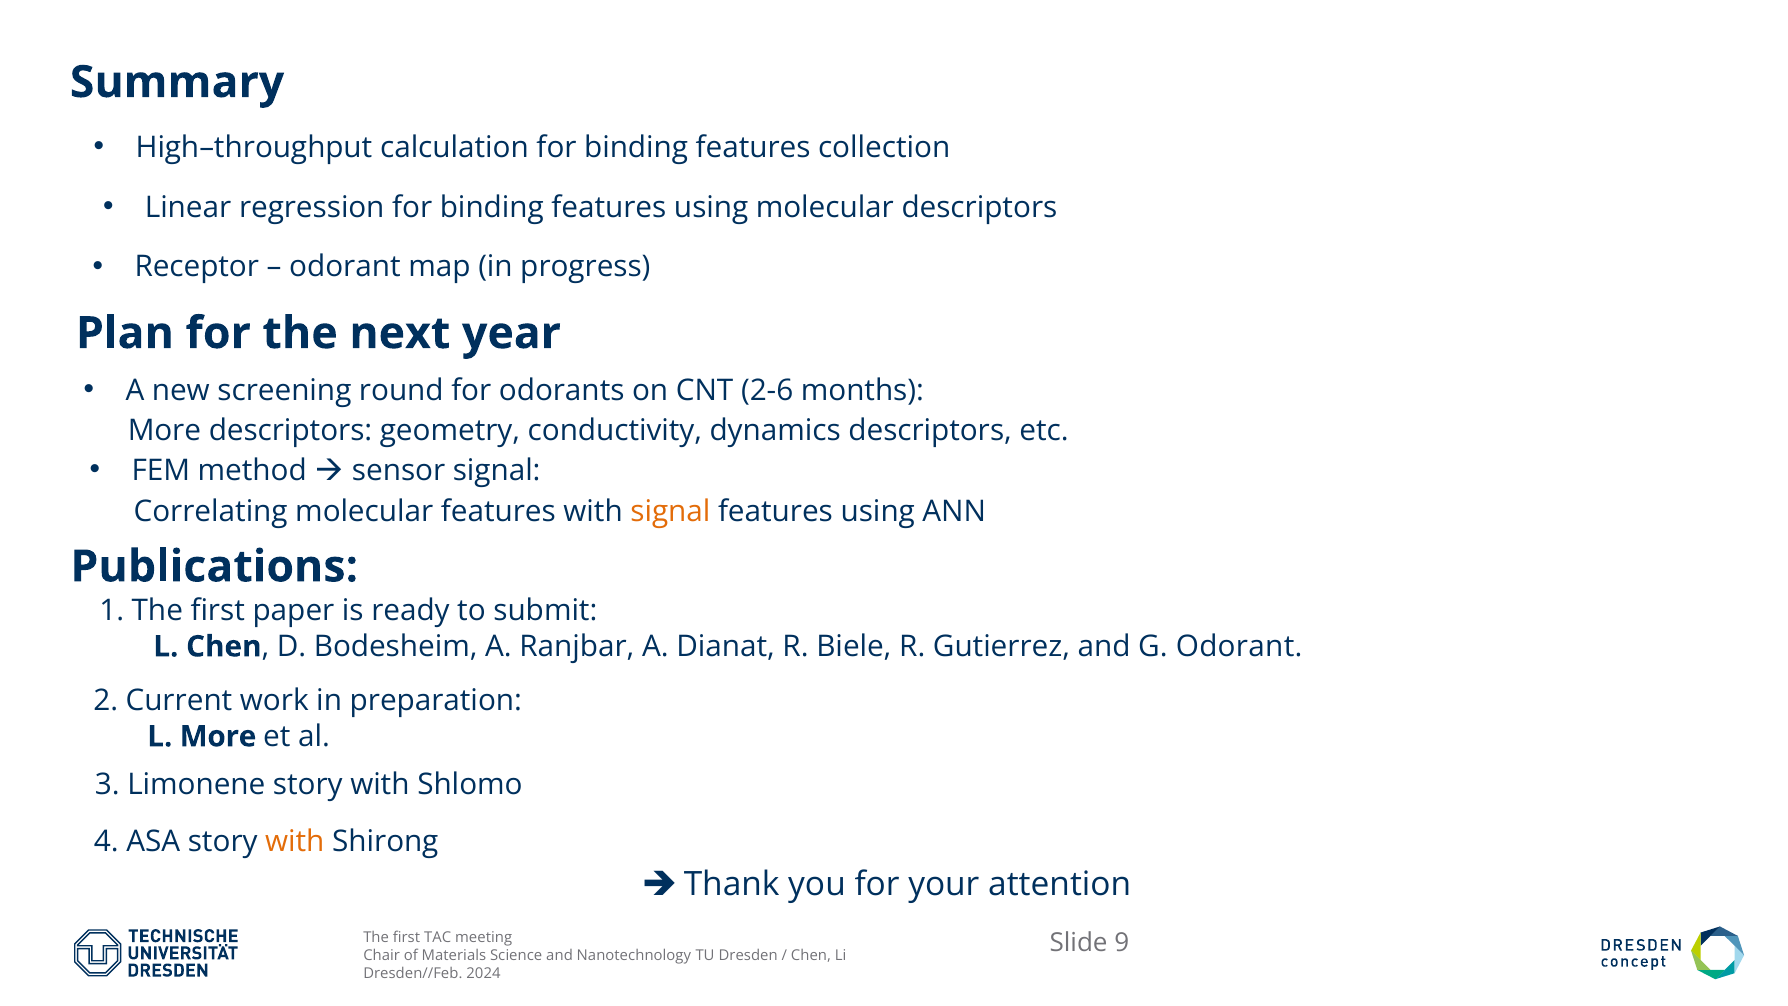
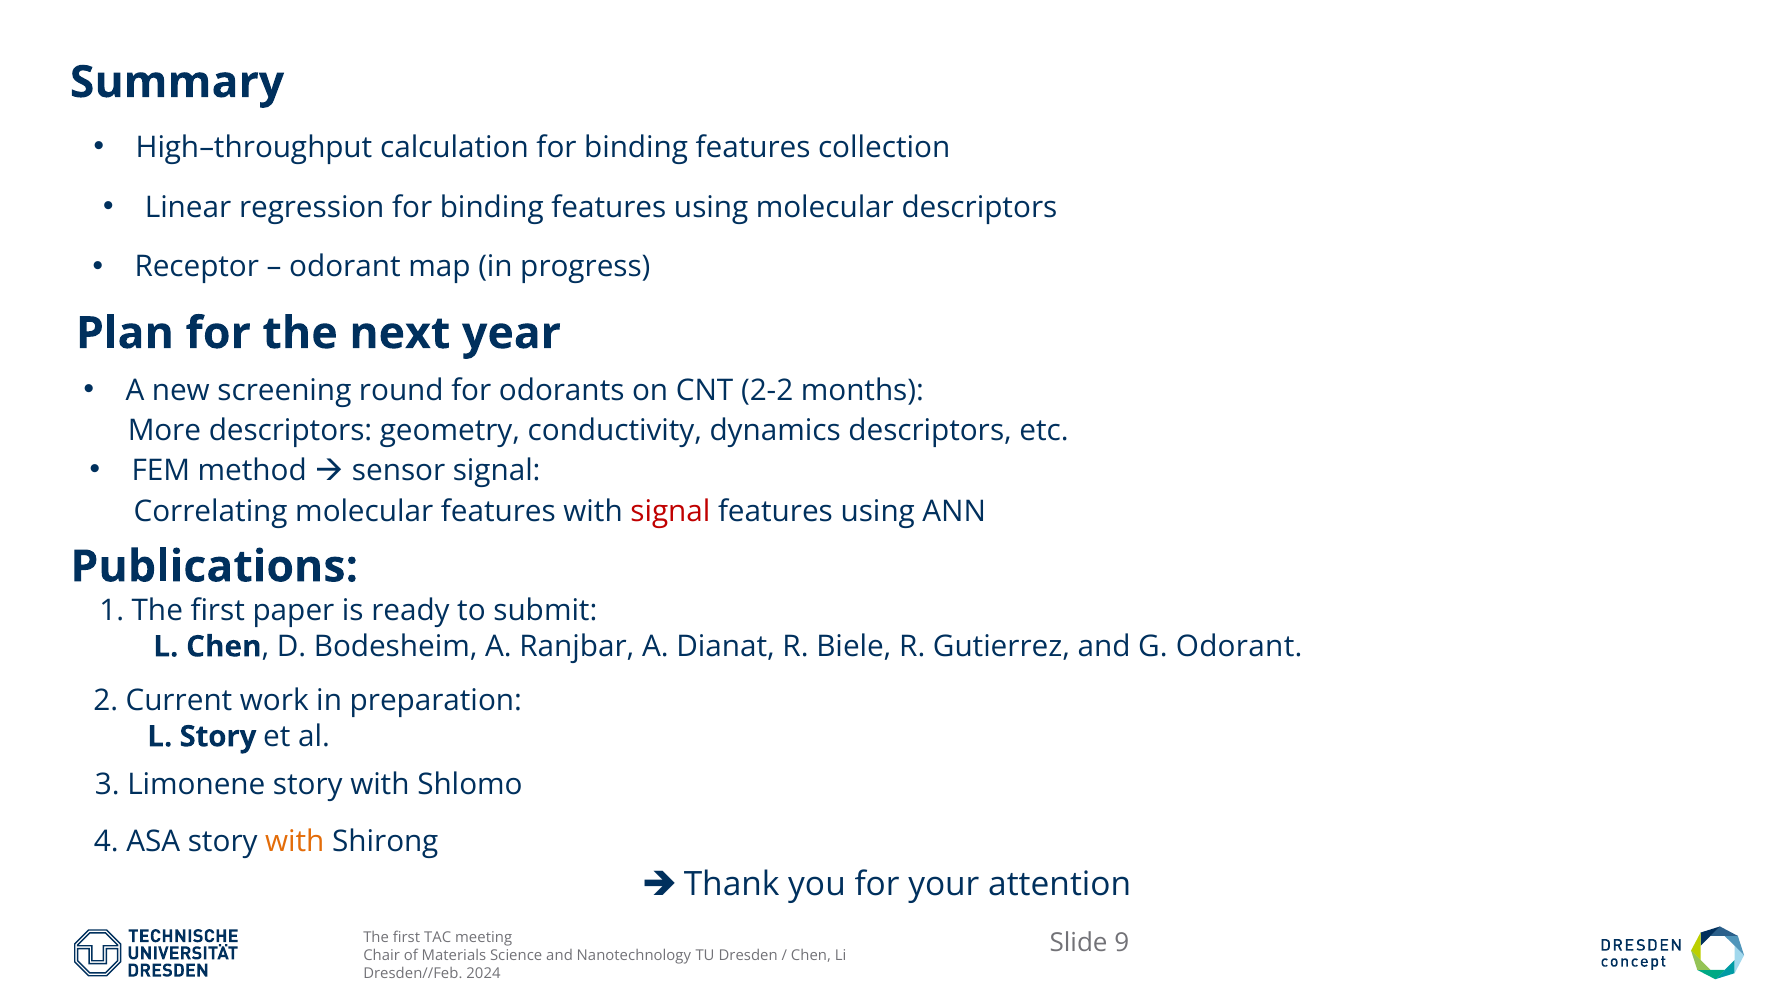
2-6: 2-6 -> 2-2
signal at (670, 512) colour: orange -> red
L More: More -> Story
